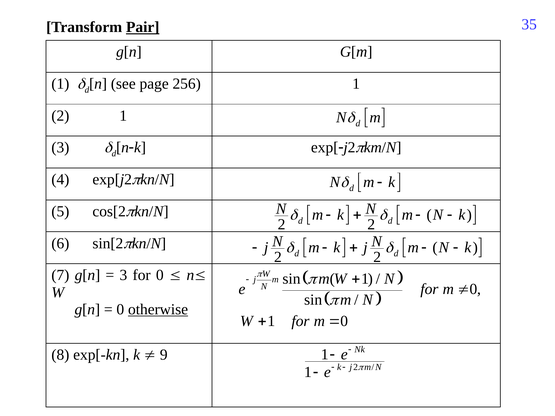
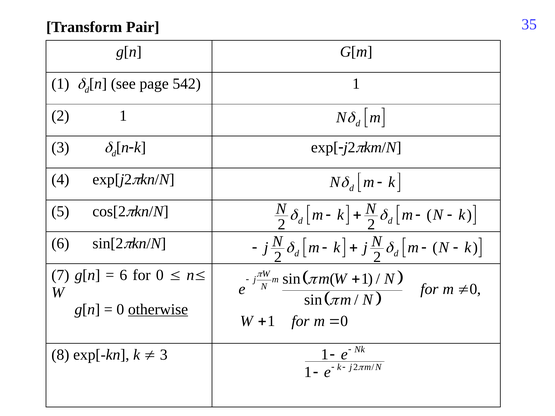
Pair underline: present -> none
256: 256 -> 542
3 at (123, 275): 3 -> 6
9 at (164, 355): 9 -> 3
